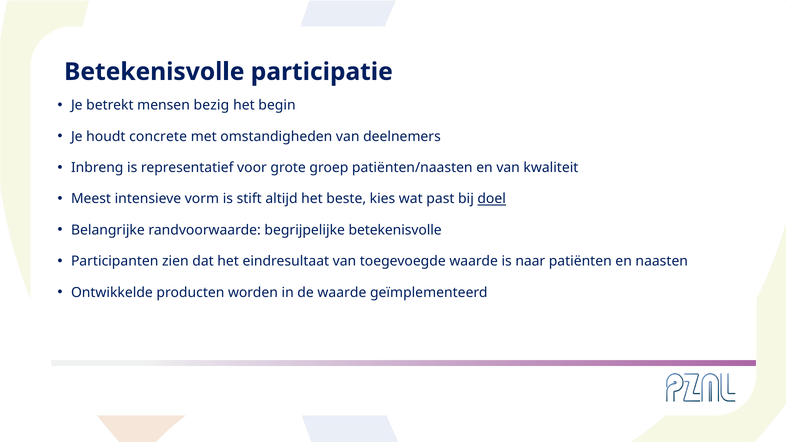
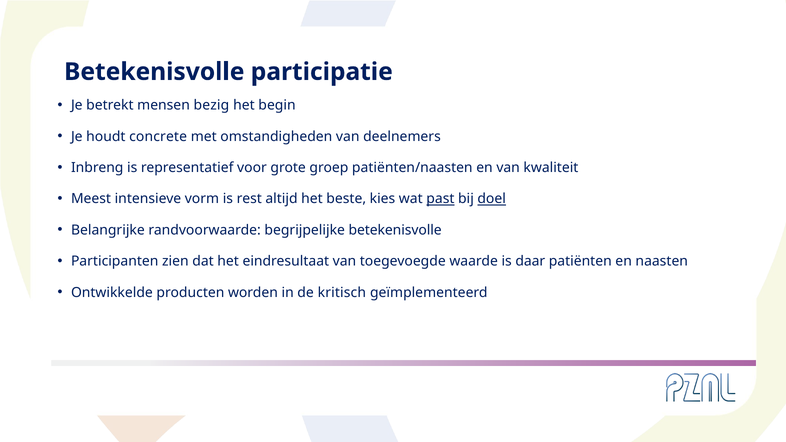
stift: stift -> rest
past underline: none -> present
naar: naar -> daar
de waarde: waarde -> kritisch
